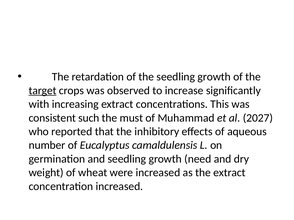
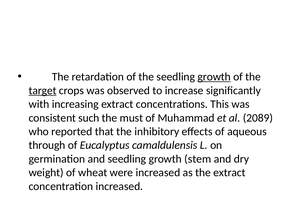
growth at (214, 77) underline: none -> present
2027: 2027 -> 2089
number: number -> through
need: need -> stem
